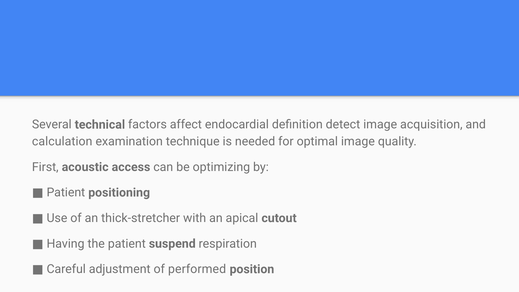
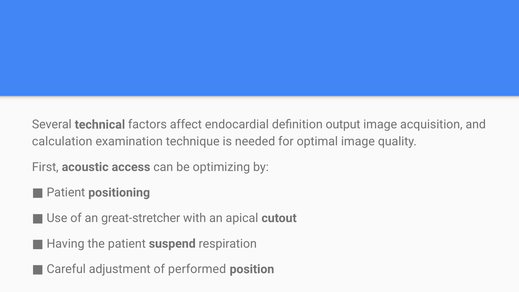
detect: detect -> output
thick-stretcher: thick-stretcher -> great-stretcher
